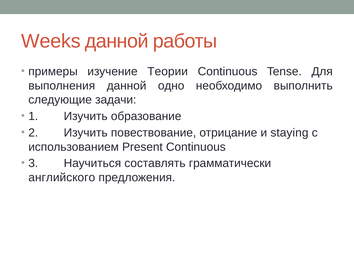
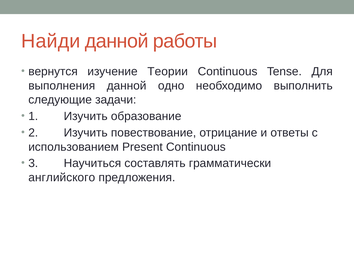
Weeks: Weeks -> Найди
примеры: примеры -> вернутся
staying: staying -> ответы
